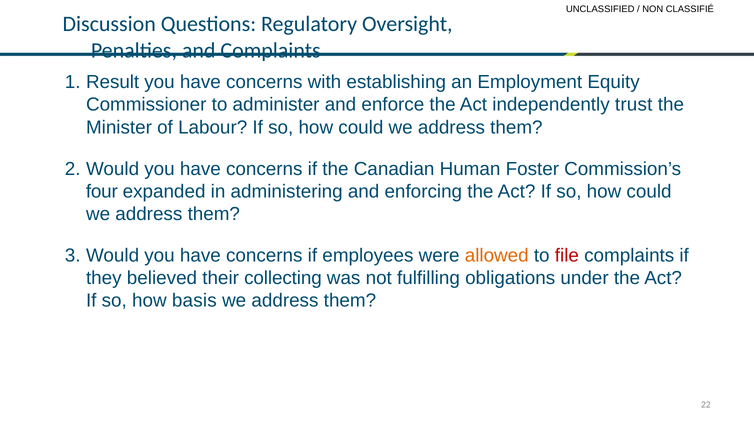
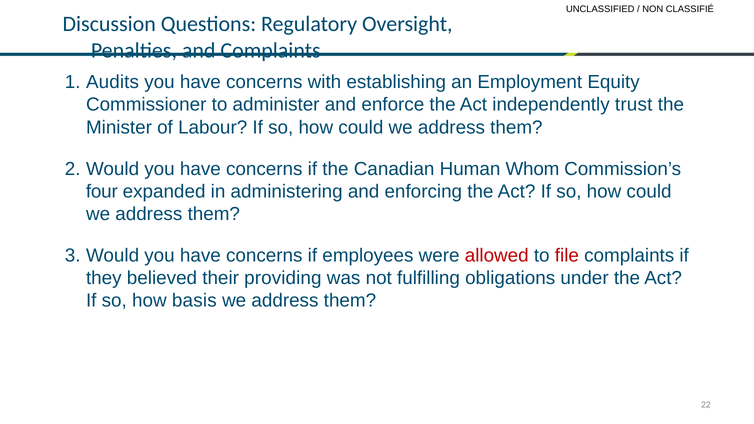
Result: Result -> Audits
Foster: Foster -> Whom
allowed colour: orange -> red
collecting: collecting -> providing
